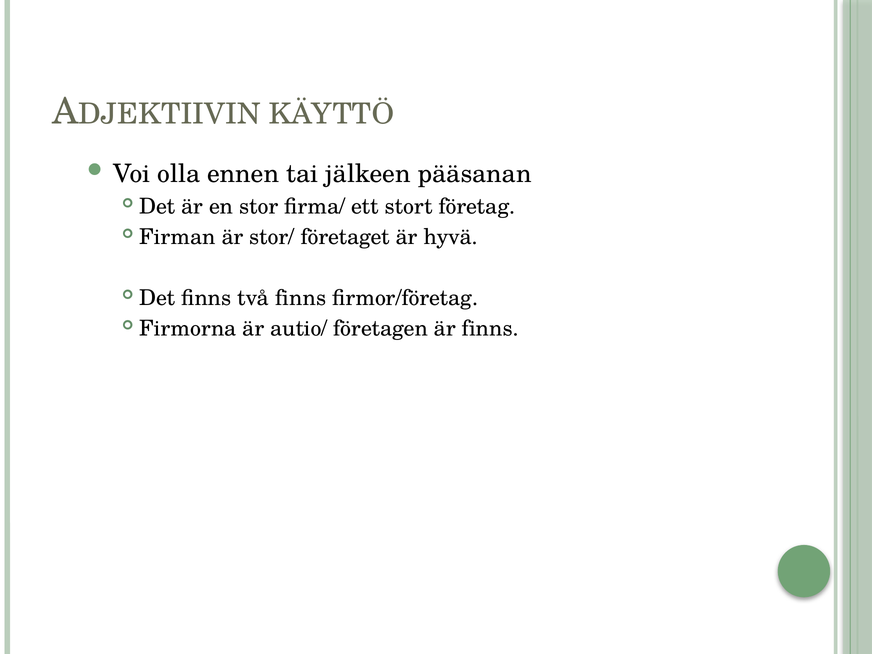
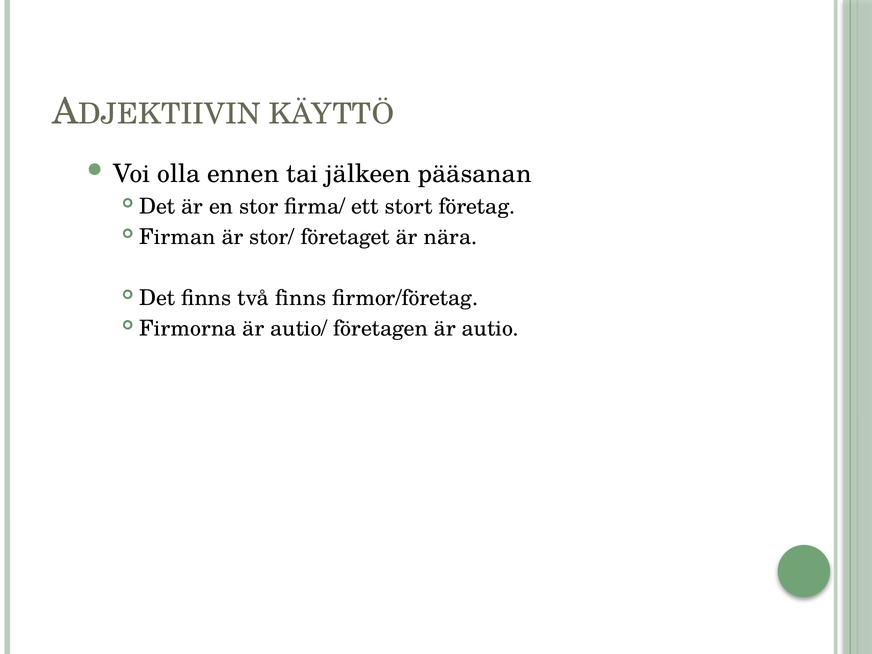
hyvä: hyvä -> nära
är finns: finns -> autio
